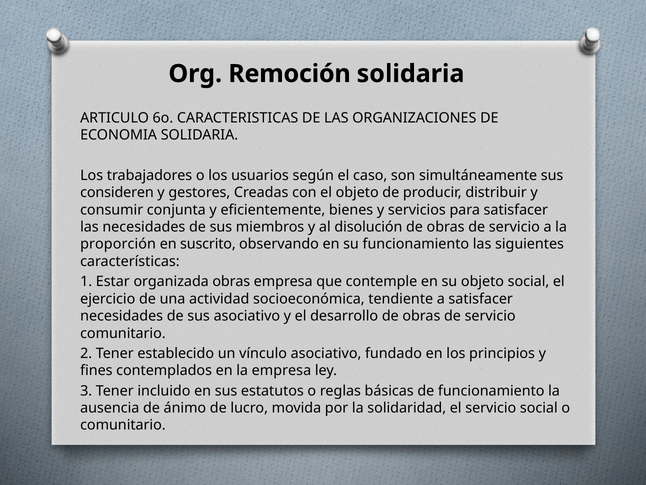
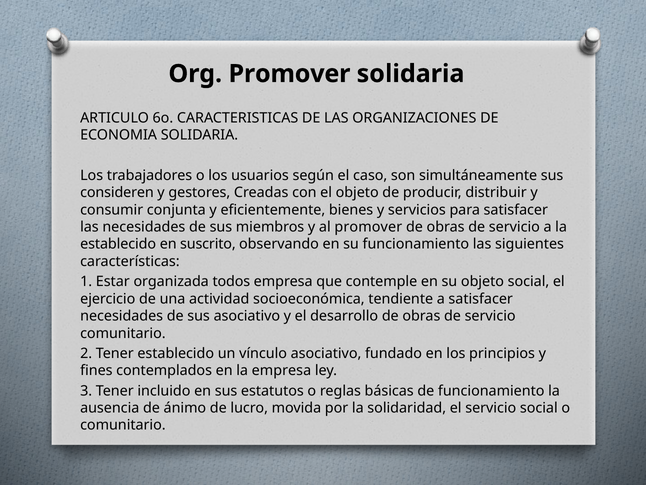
Org Remoción: Remoción -> Promover
al disolución: disolución -> promover
proporción at (118, 244): proporción -> establecido
organizada obras: obras -> todos
